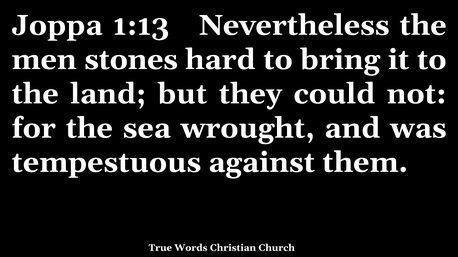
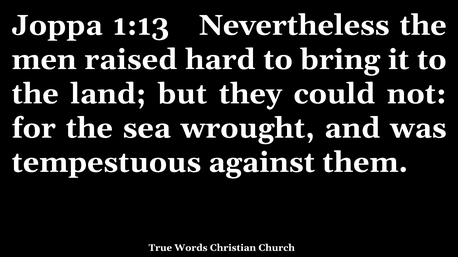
stones: stones -> raised
